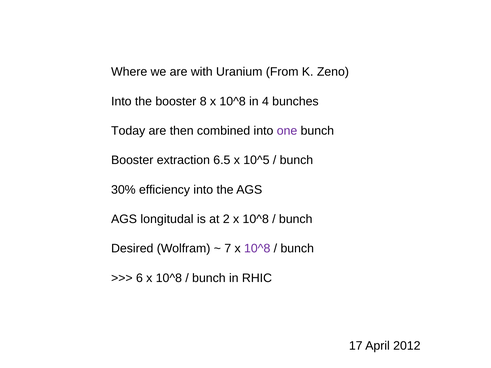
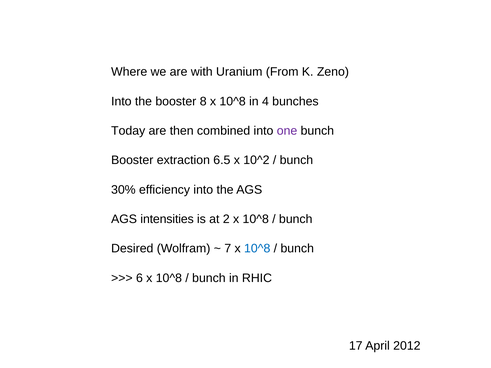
10^5: 10^5 -> 10^2
longitudal: longitudal -> intensities
10^8 at (257, 249) colour: purple -> blue
